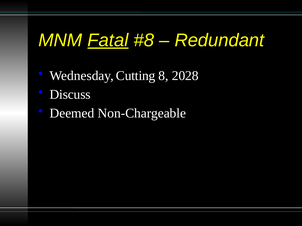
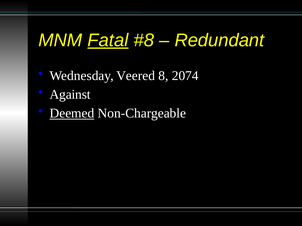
Cutting: Cutting -> Veered
2028: 2028 -> 2074
Discuss: Discuss -> Against
Deemed underline: none -> present
